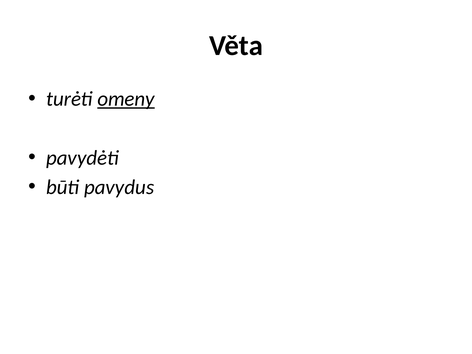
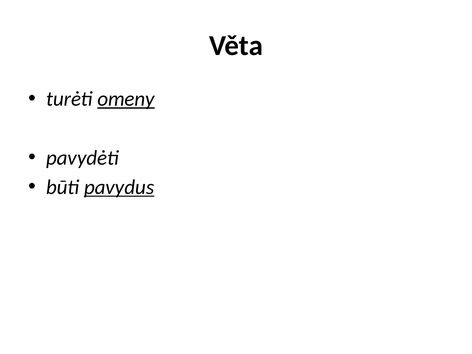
pavydus underline: none -> present
